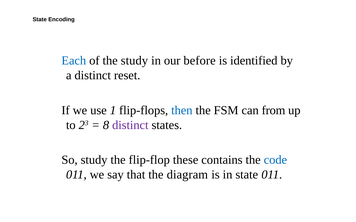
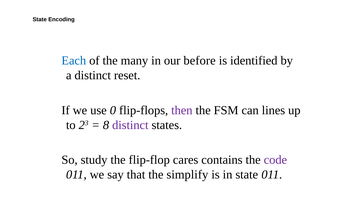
the study: study -> many
1: 1 -> 0
then colour: blue -> purple
from: from -> lines
these: these -> cares
code colour: blue -> purple
diagram: diagram -> simplify
